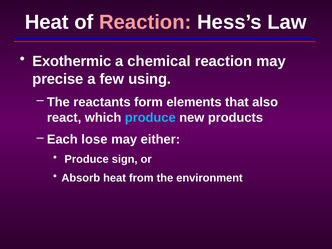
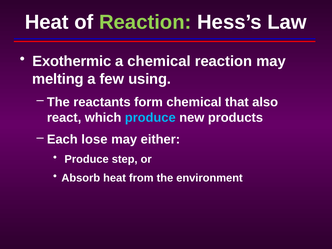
Reaction at (145, 22) colour: pink -> light green
precise: precise -> melting
form elements: elements -> chemical
sign: sign -> step
